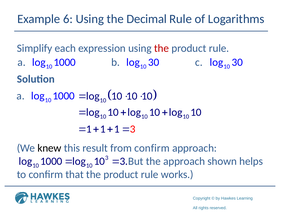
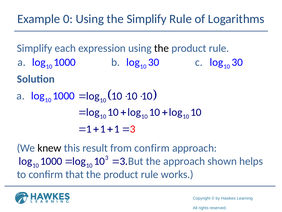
6: 6 -> 0
the Decimal: Decimal -> Simplify
the at (162, 48) colour: red -> black
